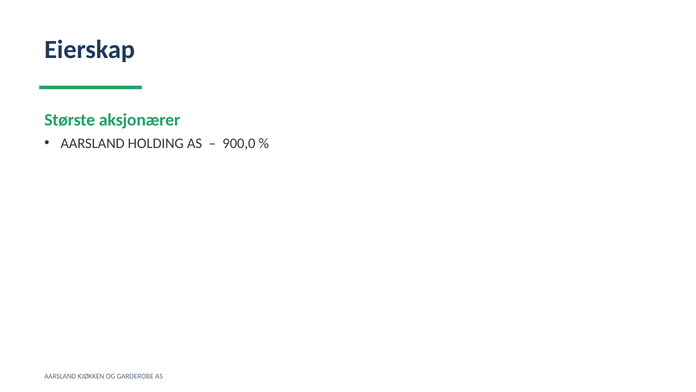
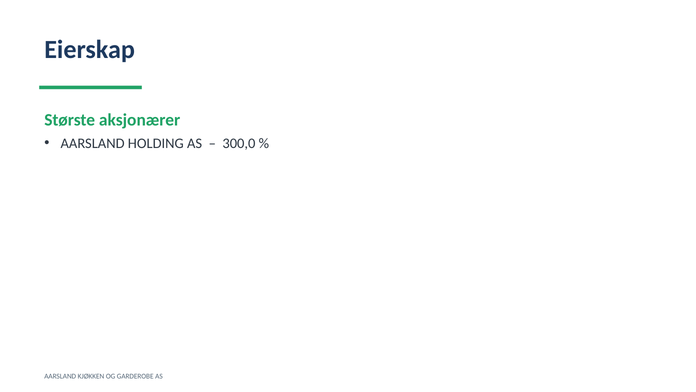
900,0: 900,0 -> 300,0
